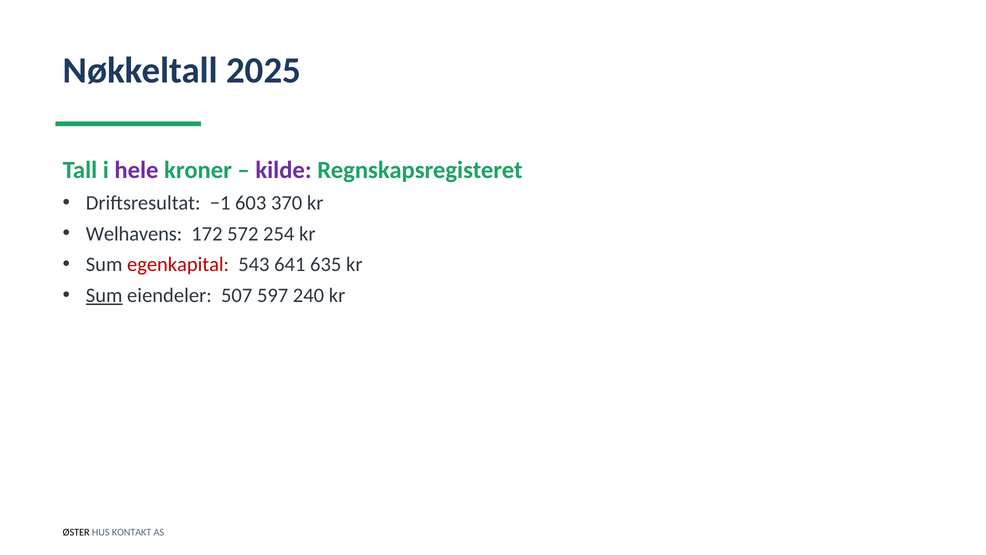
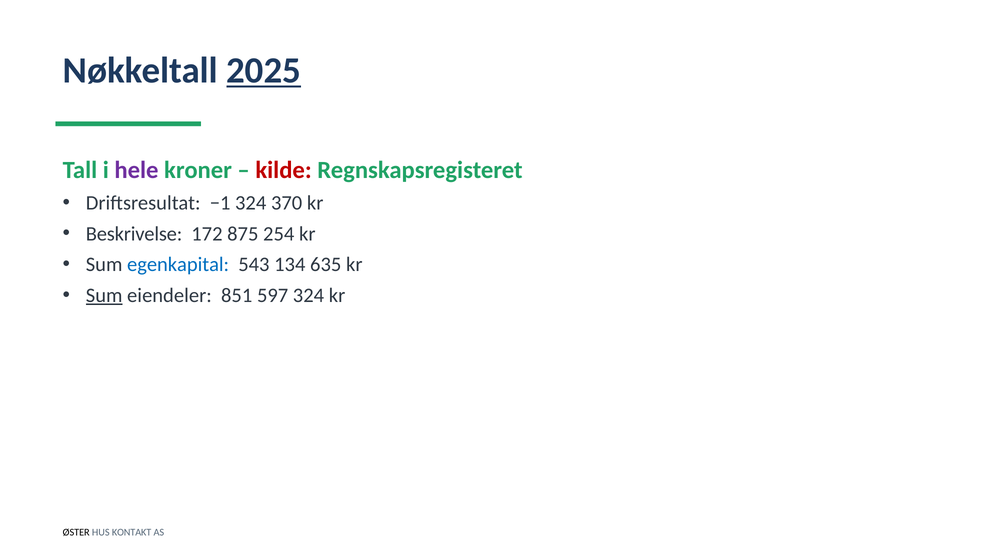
2025 underline: none -> present
kilde colour: purple -> red
−1 603: 603 -> 324
Welhavens: Welhavens -> Beskrivelse
572: 572 -> 875
egenkapital colour: red -> blue
641: 641 -> 134
507: 507 -> 851
597 240: 240 -> 324
